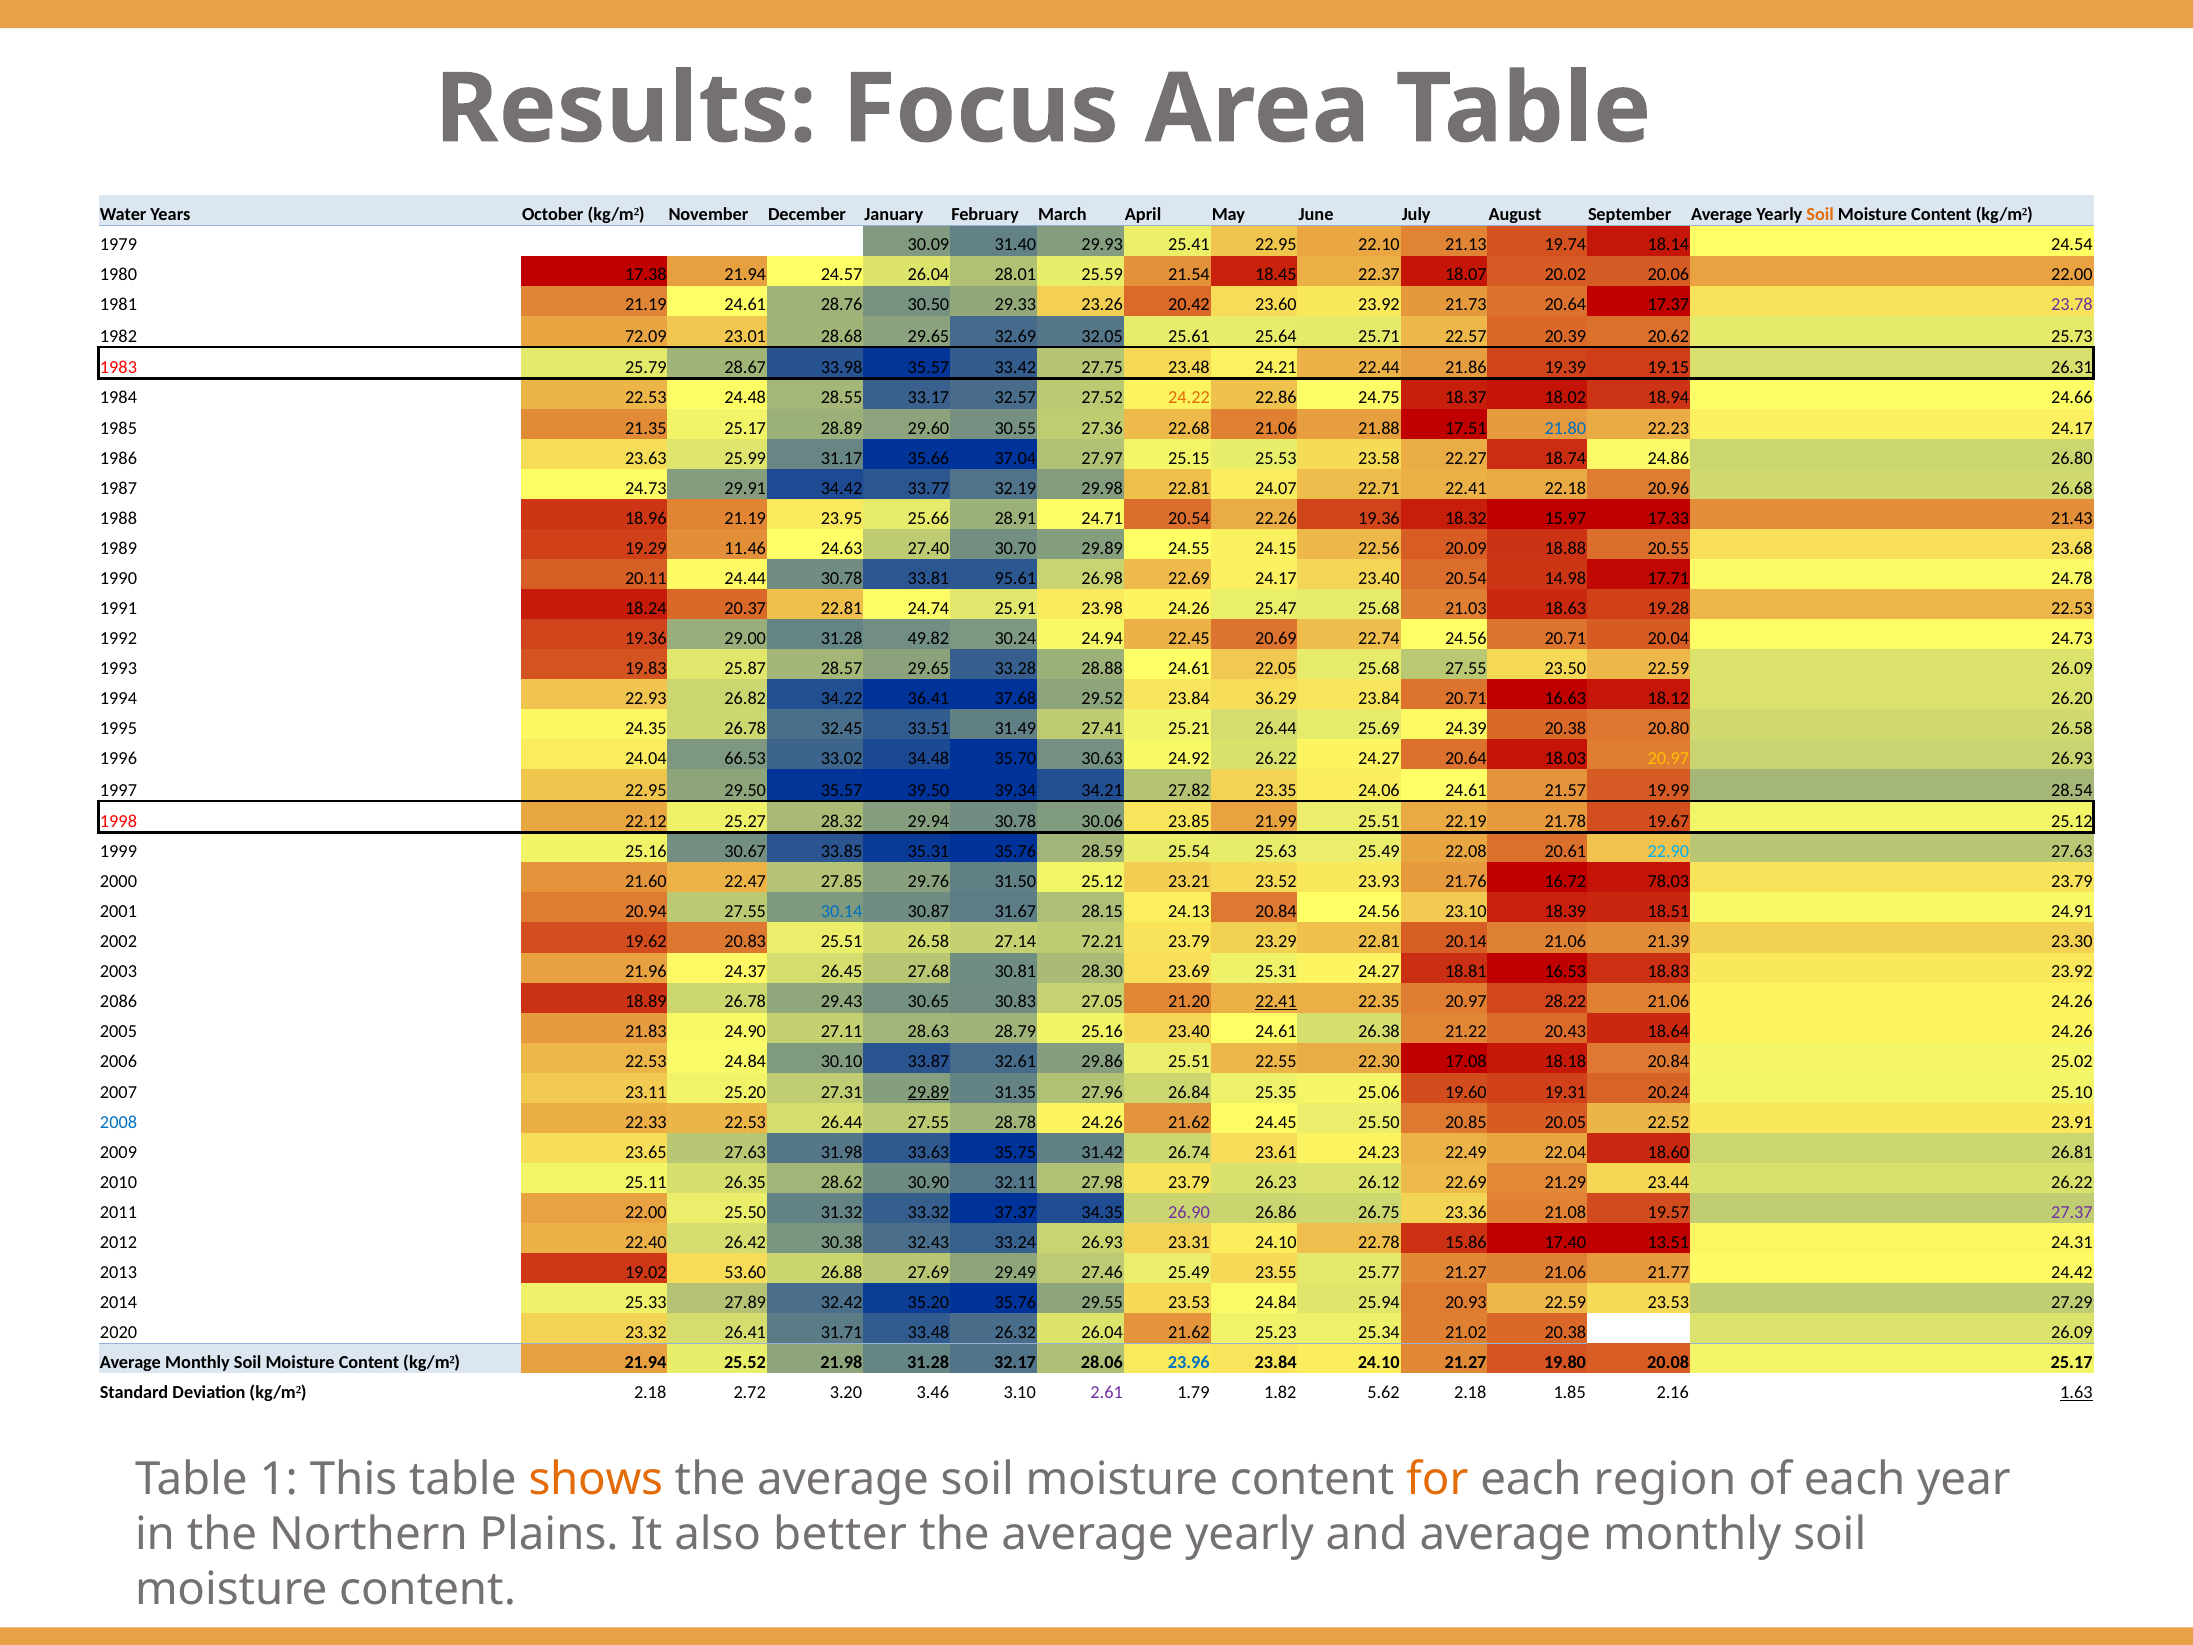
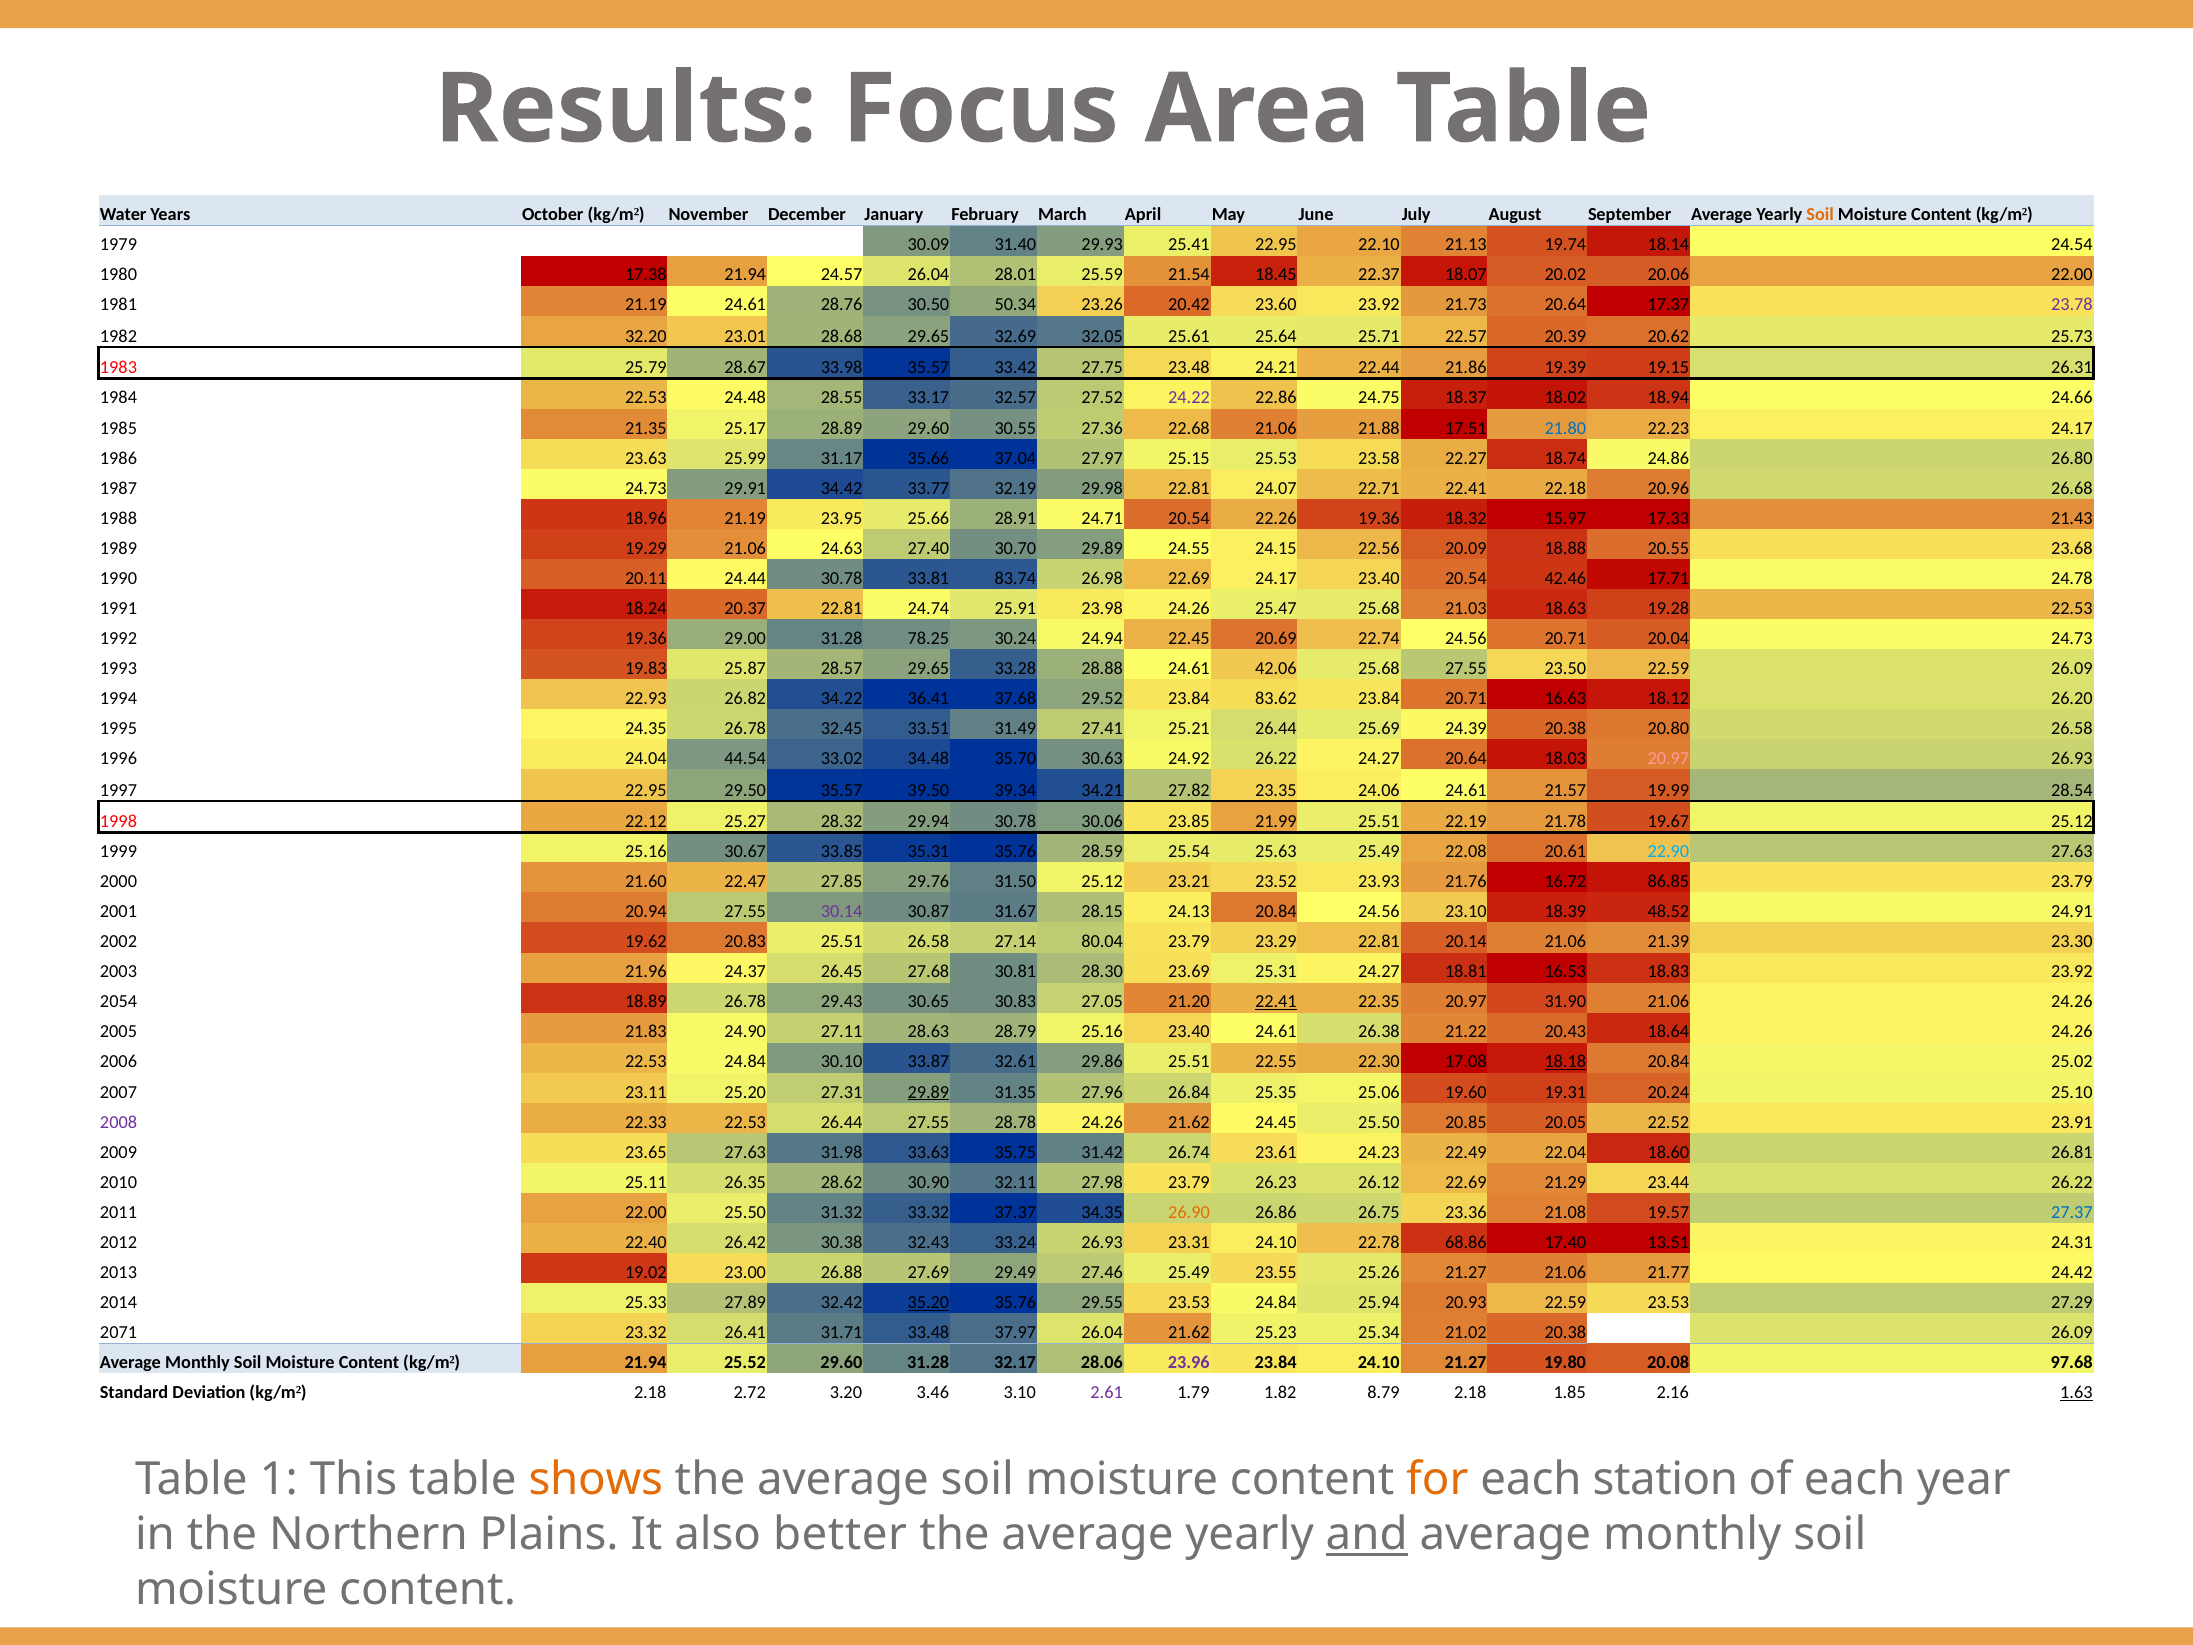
29.33: 29.33 -> 50.34
72.09: 72.09 -> 32.20
24.22 colour: orange -> purple
19.29 11.46: 11.46 -> 21.06
95.61: 95.61 -> 83.74
14.98: 14.98 -> 42.46
49.82: 49.82 -> 78.25
22.05: 22.05 -> 42.06
36.29: 36.29 -> 83.62
66.53: 66.53 -> 44.54
20.97 at (1668, 758) colour: yellow -> pink
78.03: 78.03 -> 86.85
30.14 colour: blue -> purple
18.51: 18.51 -> 48.52
72.21: 72.21 -> 80.04
2086: 2086 -> 2054
28.22: 28.22 -> 31.90
18.18 underline: none -> present
2008 colour: blue -> purple
26.90 colour: purple -> orange
27.37 colour: purple -> blue
15.86: 15.86 -> 68.86
53.60: 53.60 -> 23.00
25.77: 25.77 -> 25.26
35.20 underline: none -> present
2020: 2020 -> 2071
26.32: 26.32 -> 37.97
25.52 21.98: 21.98 -> 29.60
23.96 colour: blue -> purple
20.08 25.17: 25.17 -> 97.68
5.62: 5.62 -> 8.79
region: region -> station
and underline: none -> present
